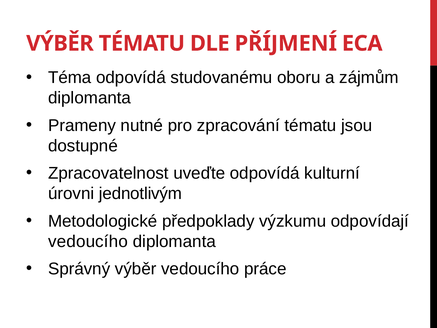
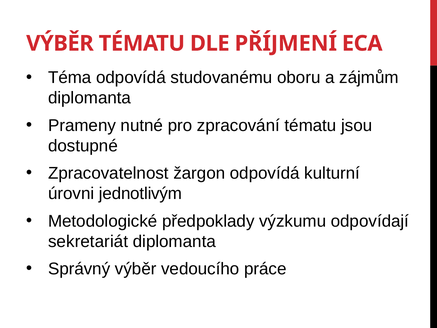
uveďte: uveďte -> žargon
vedoucího at (88, 241): vedoucího -> sekretariát
